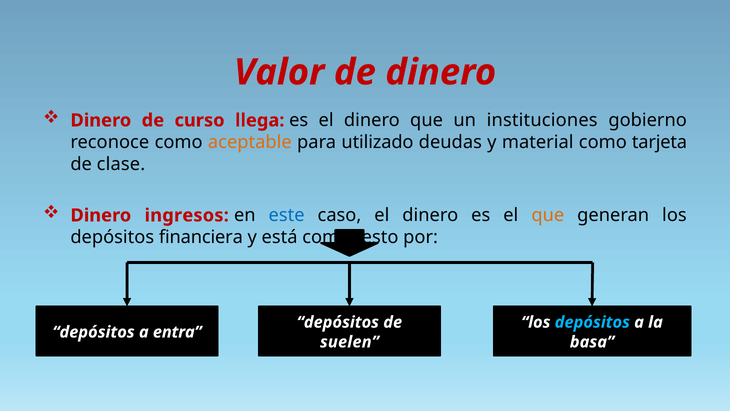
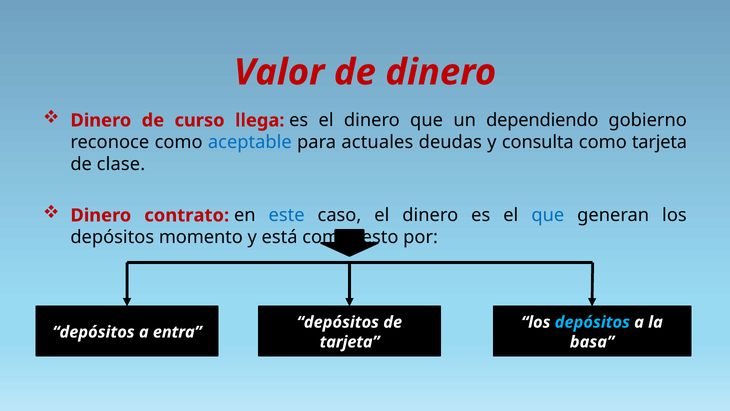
instituciones: instituciones -> dependiendo
aceptable colour: orange -> blue
utilizado: utilizado -> actuales
material: material -> consulta
ingresos: ingresos -> contrato
que at (548, 215) colour: orange -> blue
financiera: financiera -> momento
suelen at (349, 342): suelen -> tarjeta
